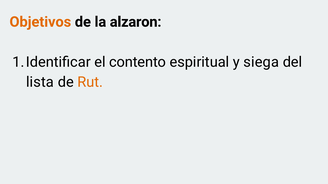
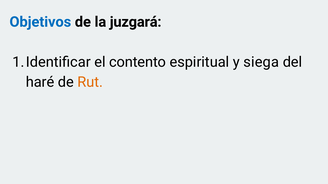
Objetivos colour: orange -> blue
alzaron: alzaron -> juzgará
lista: lista -> haré
